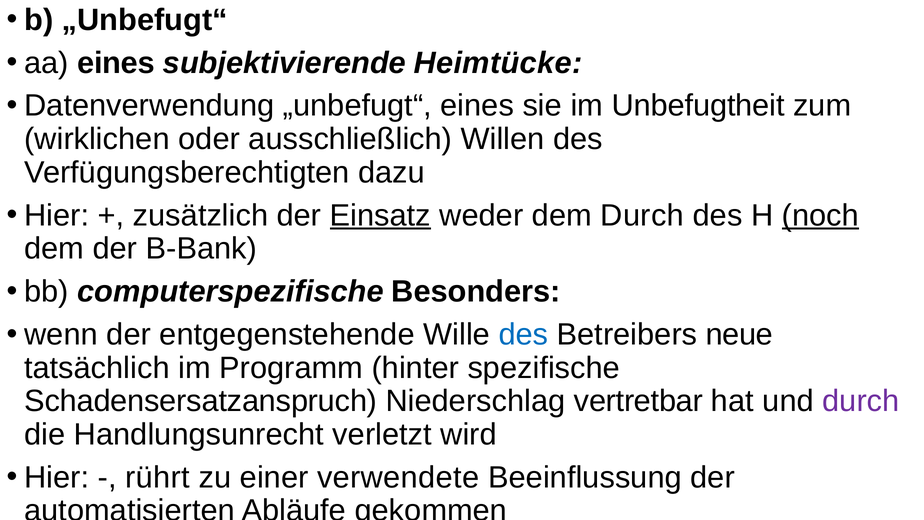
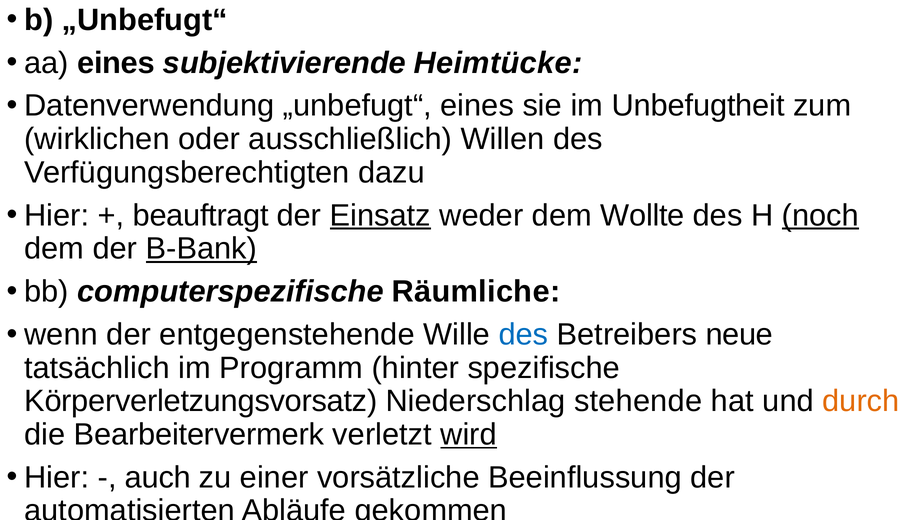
zusätzlich: zusätzlich -> beauftragt
dem Durch: Durch -> Wollte
B-Bank underline: none -> present
Besonders: Besonders -> Räumliche
Schadensersatzanspruch: Schadensersatzanspruch -> Körperverletzungsvorsatz
vertretbar: vertretbar -> stehende
durch at (861, 401) colour: purple -> orange
Handlungsunrecht: Handlungsunrecht -> Bearbeitervermerk
wird underline: none -> present
rührt: rührt -> auch
verwendete: verwendete -> vorsätzliche
